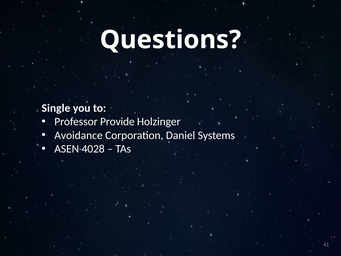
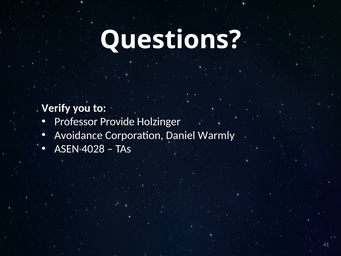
Single: Single -> Verify
Systems: Systems -> Warmly
